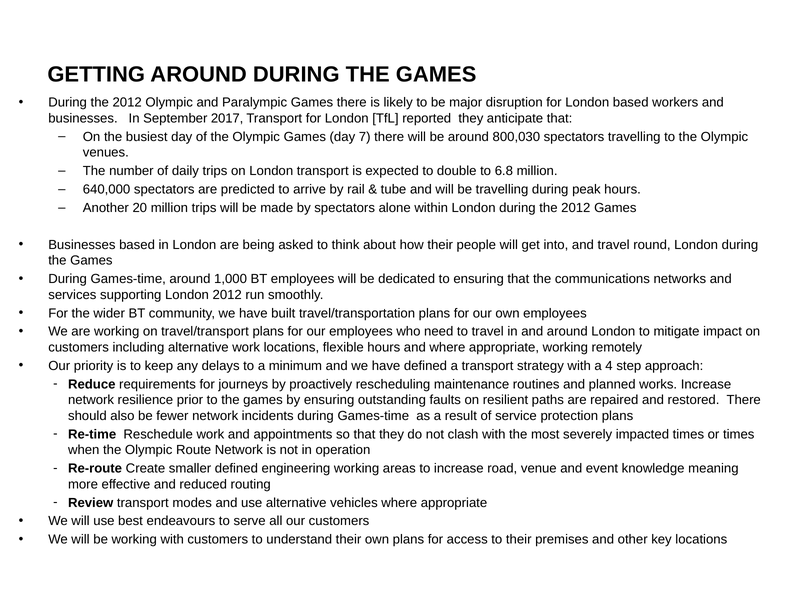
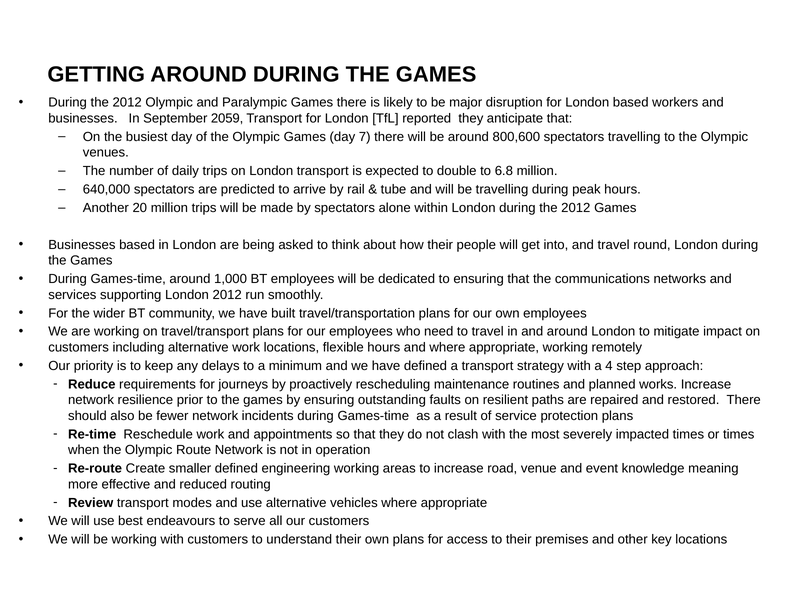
2017: 2017 -> 2059
800,030: 800,030 -> 800,600
